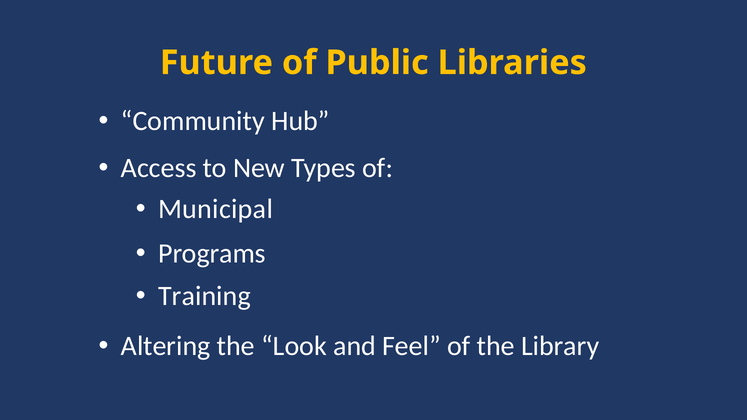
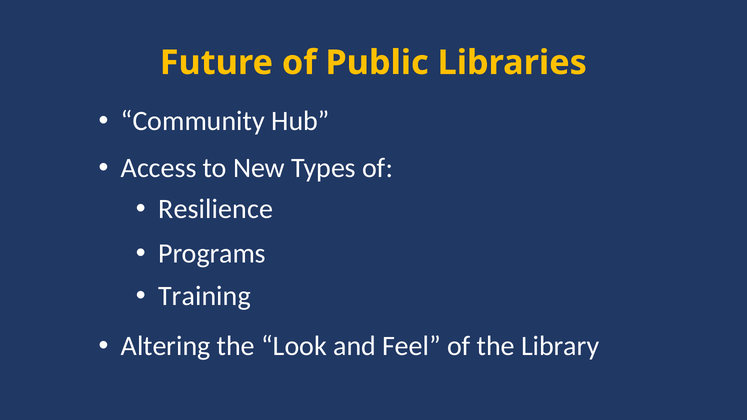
Municipal: Municipal -> Resilience
